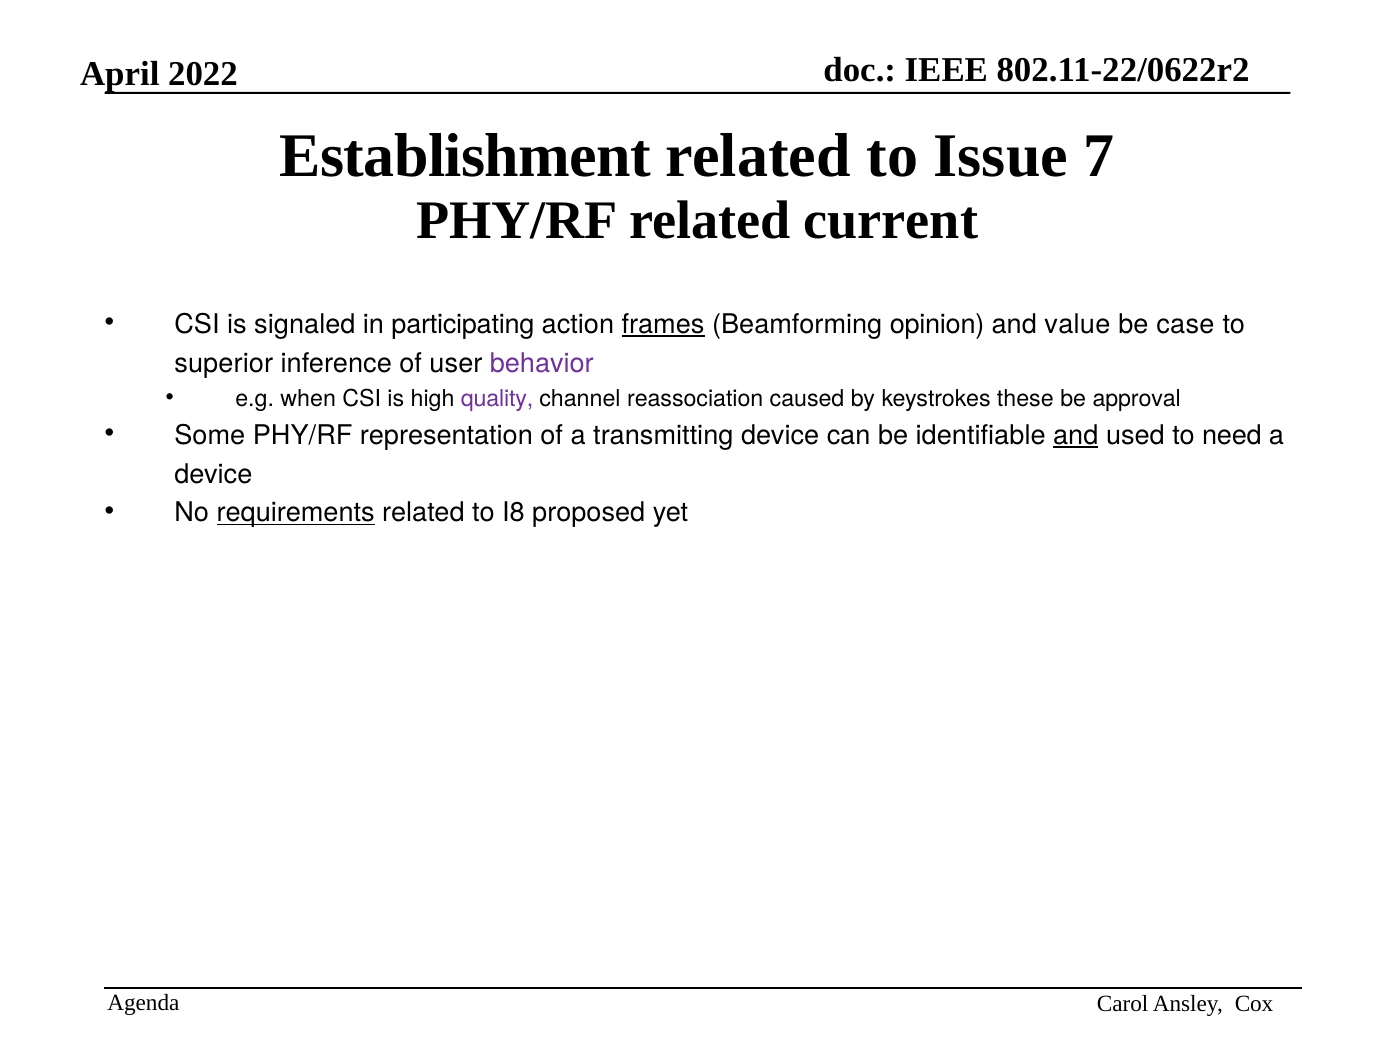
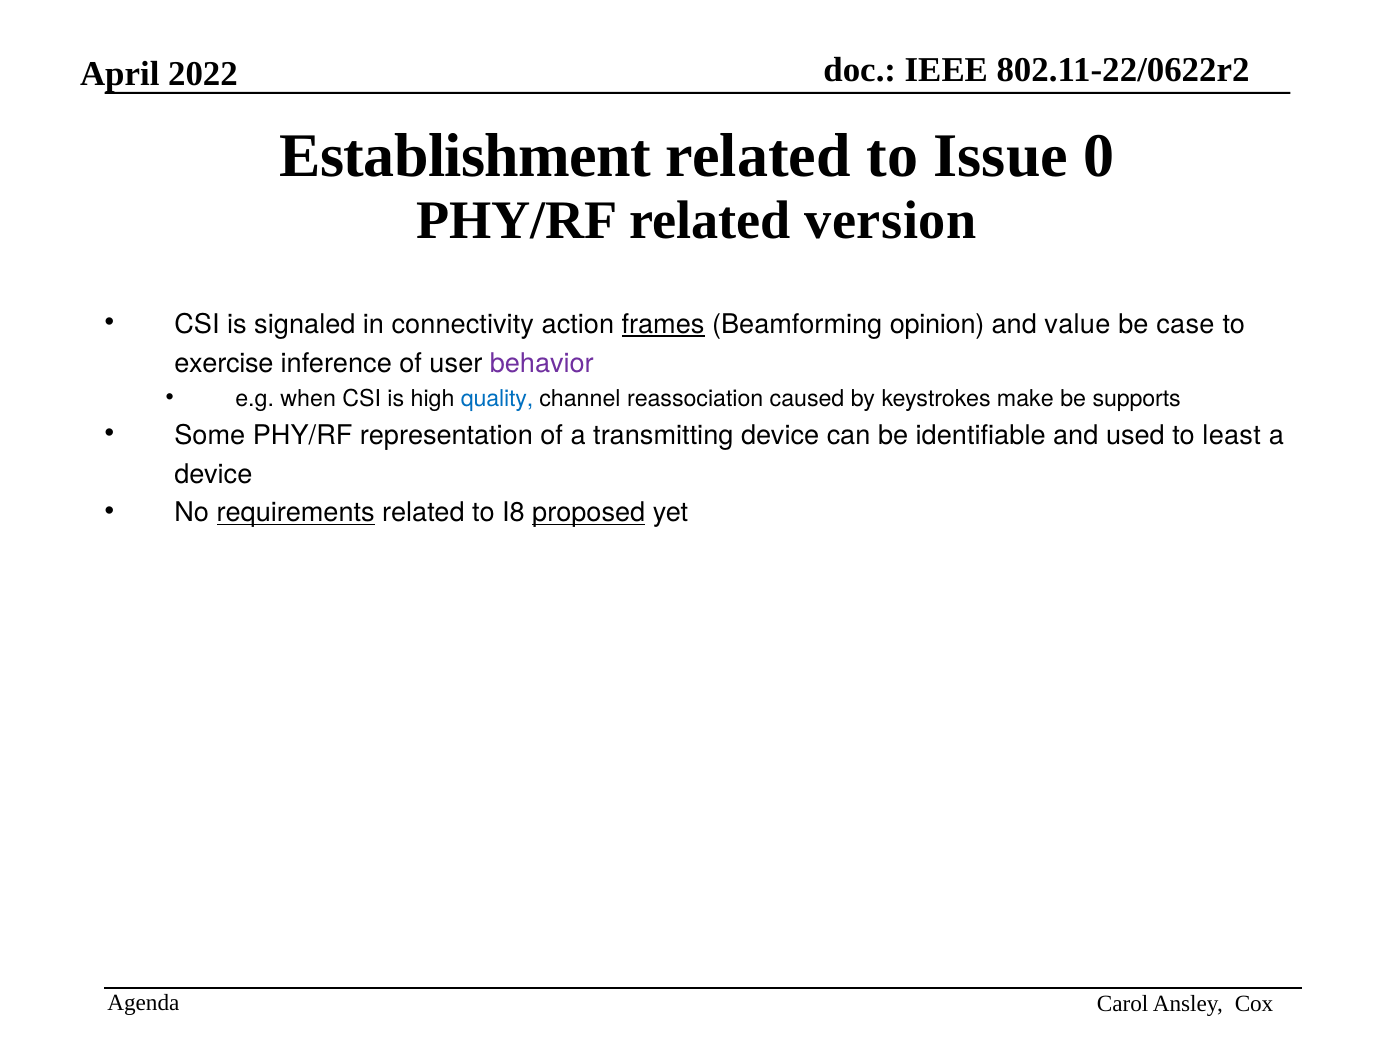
7: 7 -> 0
current: current -> version
participating: participating -> connectivity
superior: superior -> exercise
quality colour: purple -> blue
these: these -> make
approval: approval -> supports
and at (1076, 435) underline: present -> none
need: need -> least
proposed underline: none -> present
